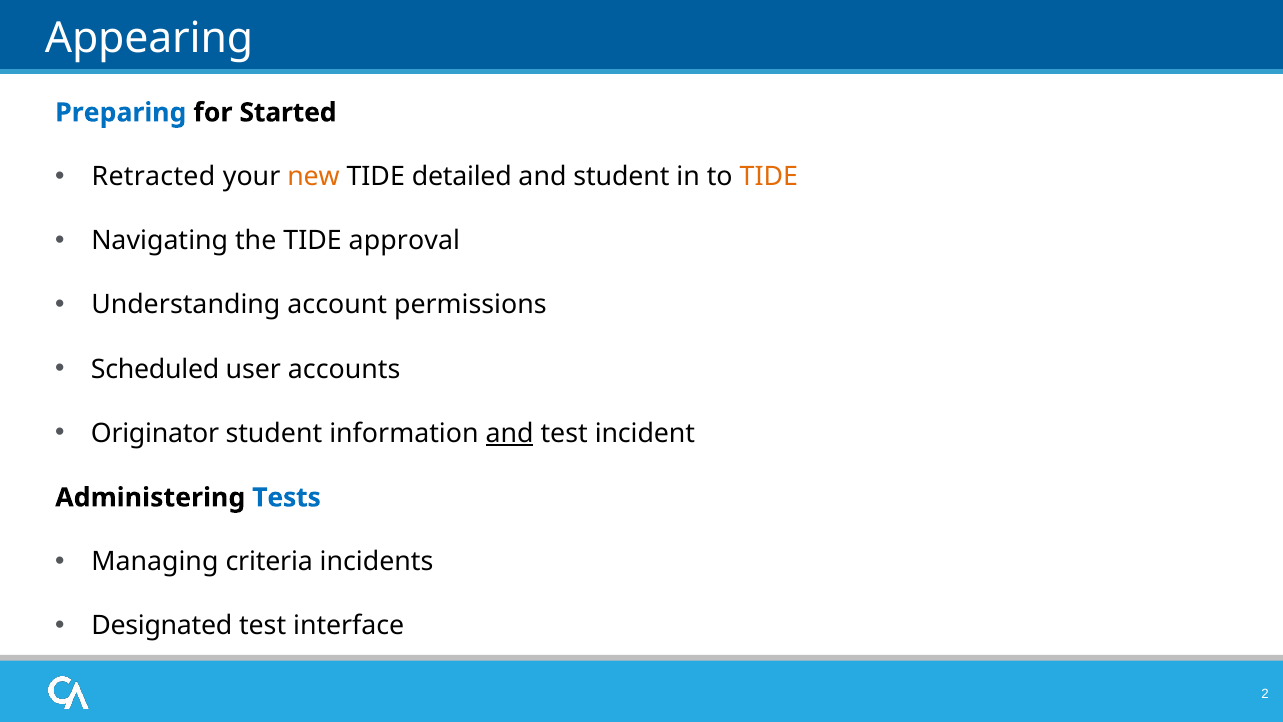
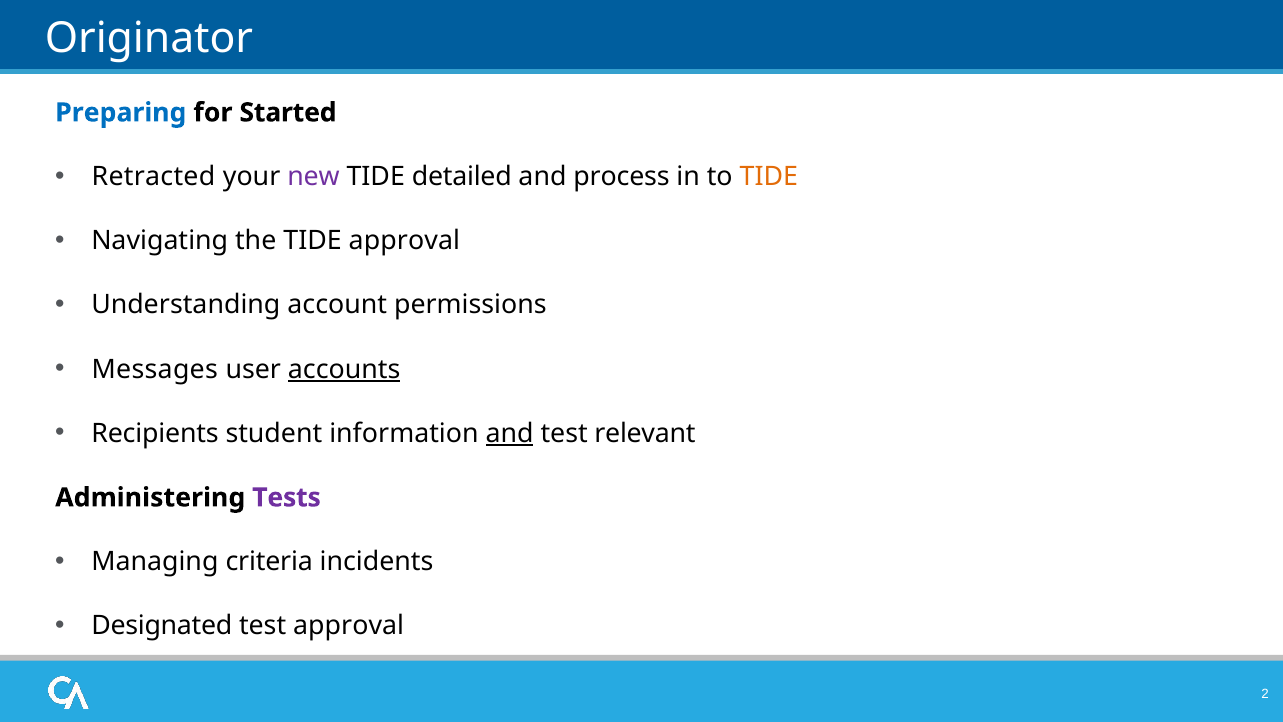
Appearing: Appearing -> Originator
new colour: orange -> purple
and student: student -> process
Scheduled: Scheduled -> Messages
accounts underline: none -> present
Originator: Originator -> Recipients
incident: incident -> relevant
Tests colour: blue -> purple
test interface: interface -> approval
